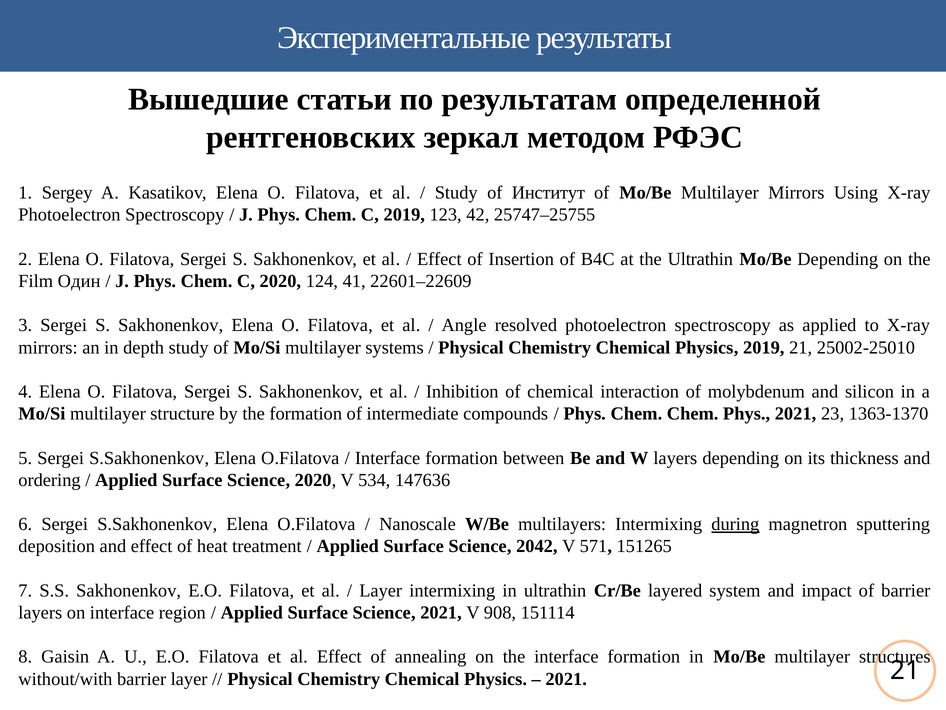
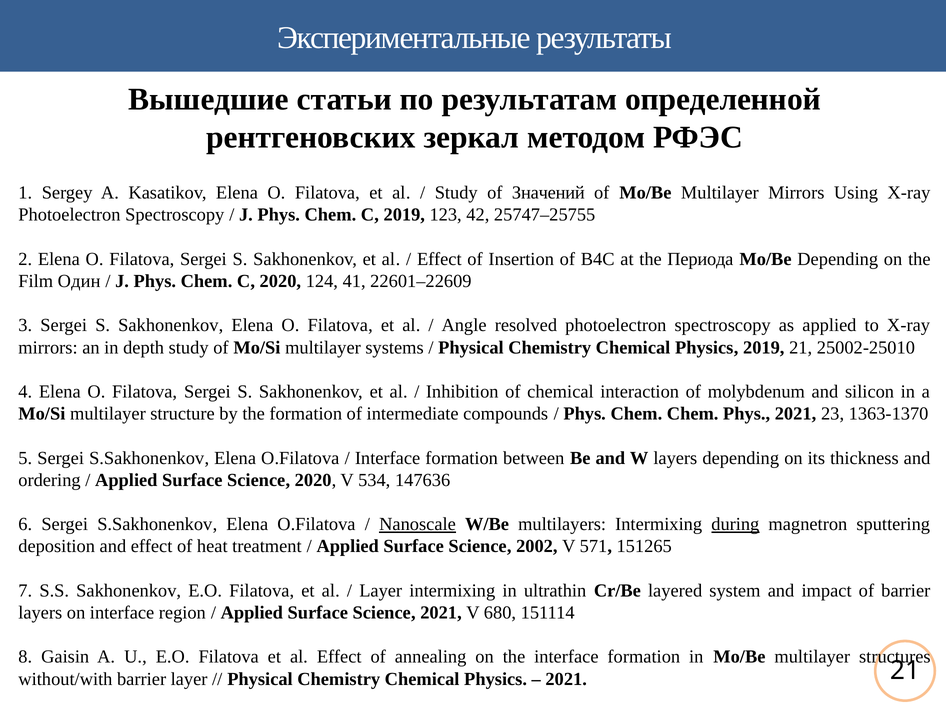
Институт: Институт -> Значений
the Ultrathin: Ultrathin -> Периода
Nanoscale underline: none -> present
2042: 2042 -> 2002
908: 908 -> 680
